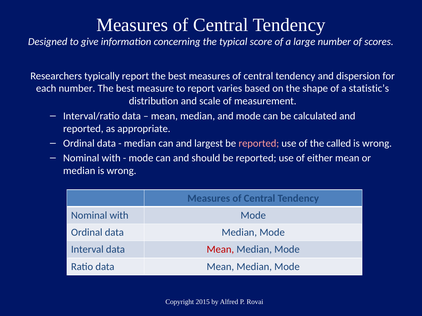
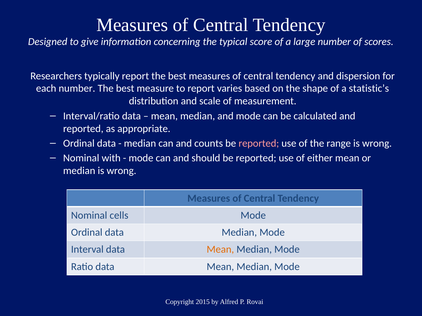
largest: largest -> counts
called: called -> range
with at (119, 216): with -> cells
Mean at (220, 250) colour: red -> orange
